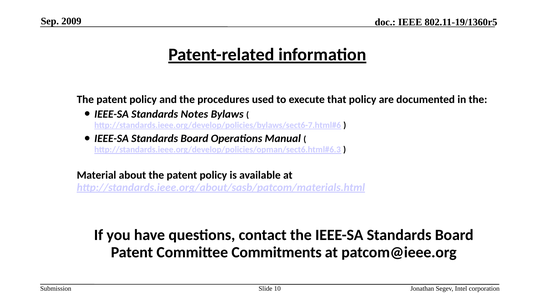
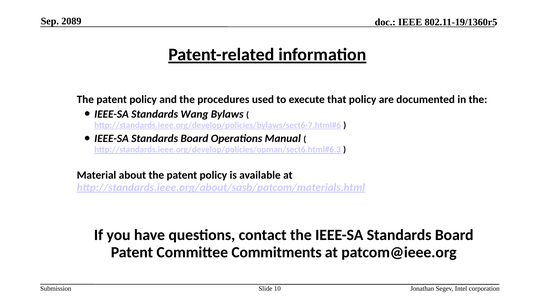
2009: 2009 -> 2089
Notes: Notes -> Wang
